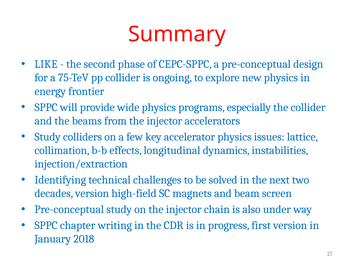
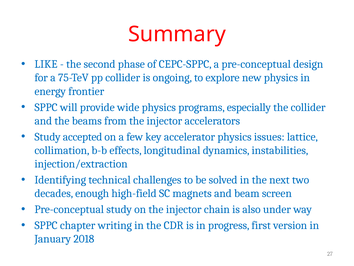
colliders: colliders -> accepted
decades version: version -> enough
